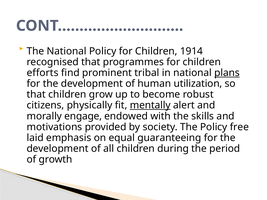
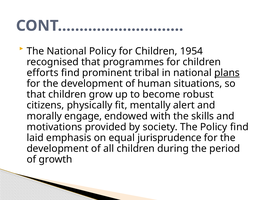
1914: 1914 -> 1954
utilization: utilization -> situations
mentally underline: present -> none
Policy free: free -> find
guaranteeing: guaranteeing -> jurisprudence
